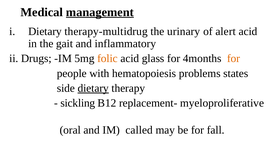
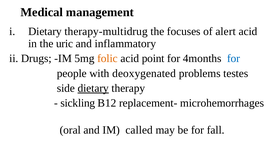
management underline: present -> none
urinary: urinary -> focuses
gait: gait -> uric
glass: glass -> point
for at (234, 59) colour: orange -> blue
hematopoiesis: hematopoiesis -> deoxygenated
states: states -> testes
myeloproliferative: myeloproliferative -> microhemorrhages
